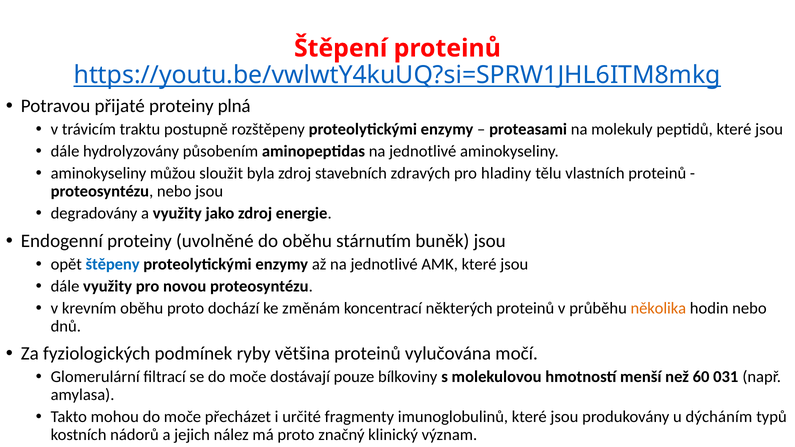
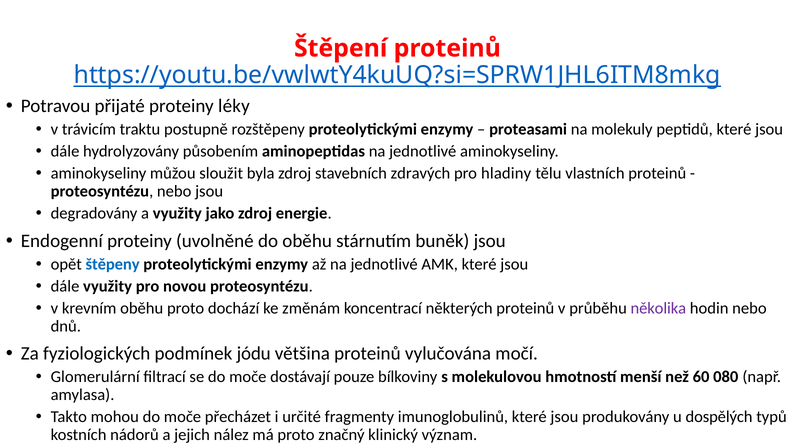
plná: plná -> léky
několika colour: orange -> purple
ryby: ryby -> jódu
031: 031 -> 080
dýcháním: dýcháním -> dospělých
